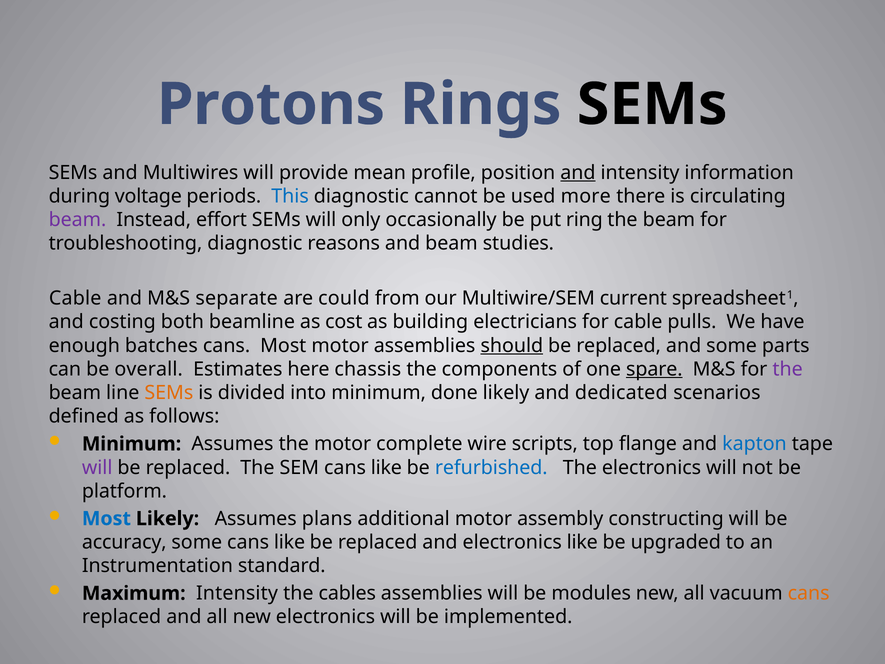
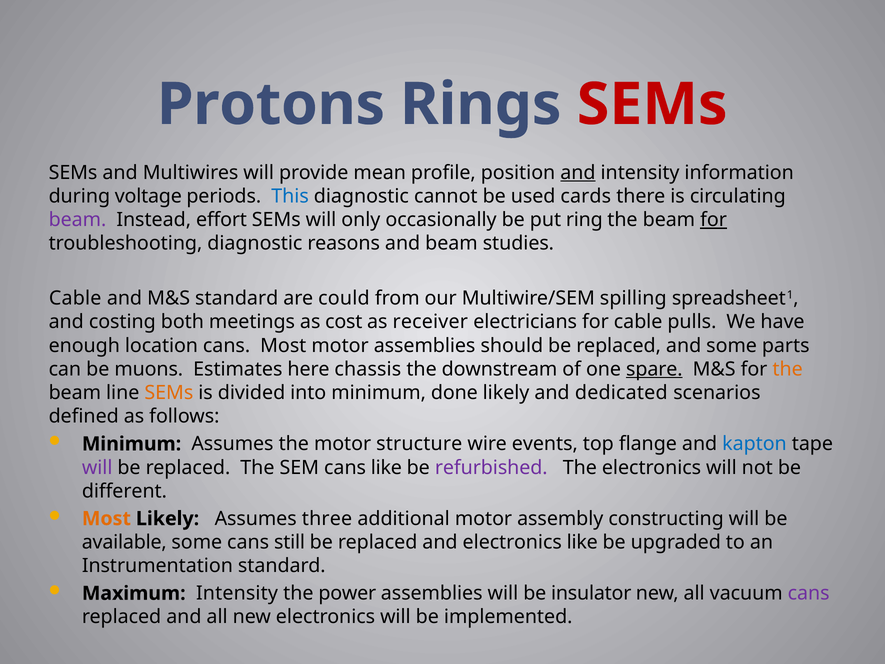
SEMs at (652, 104) colour: black -> red
more: more -> cards
for at (714, 220) underline: none -> present
M&S separate: separate -> standard
current: current -> spilling
beamline: beamline -> meetings
building: building -> receiver
batches: batches -> location
should underline: present -> none
overall: overall -> muons
components: components -> downstream
the at (788, 369) colour: purple -> orange
complete: complete -> structure
scripts: scripts -> events
refurbished colour: blue -> purple
platform: platform -> different
Most at (106, 518) colour: blue -> orange
plans: plans -> three
accuracy: accuracy -> available
some cans like: like -> still
cables: cables -> power
modules: modules -> insulator
cans at (809, 593) colour: orange -> purple
